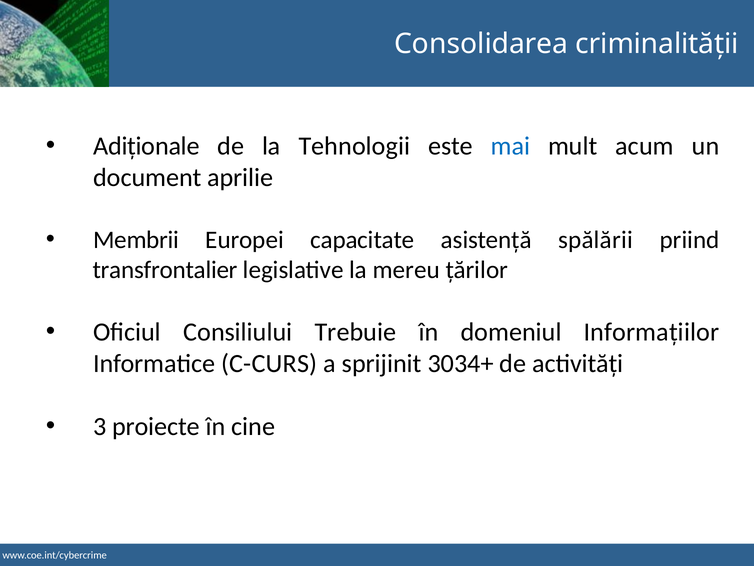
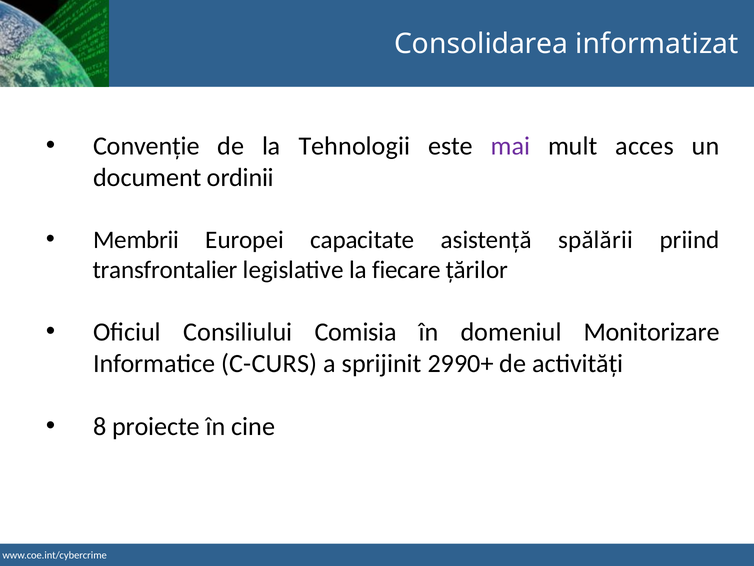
criminalității: criminalității -> informatizat
Adiționale: Adiționale -> Convenție
mai colour: blue -> purple
acum: acum -> acces
aprilie: aprilie -> ordinii
mereu: mereu -> fiecare
Trebuie: Trebuie -> Comisia
Informațiilor: Informațiilor -> Monitorizare
3034+: 3034+ -> 2990+
3: 3 -> 8
